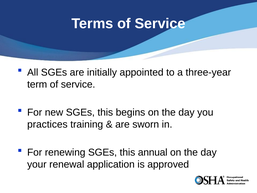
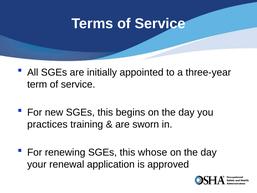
annual: annual -> whose
